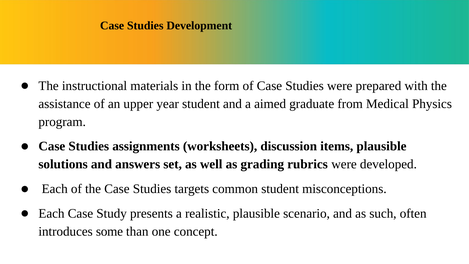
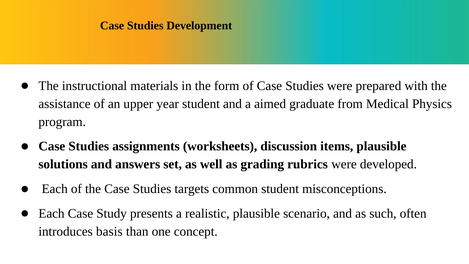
some: some -> basis
